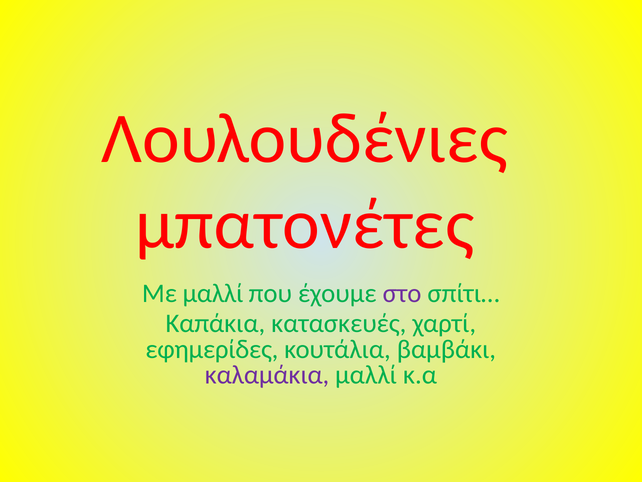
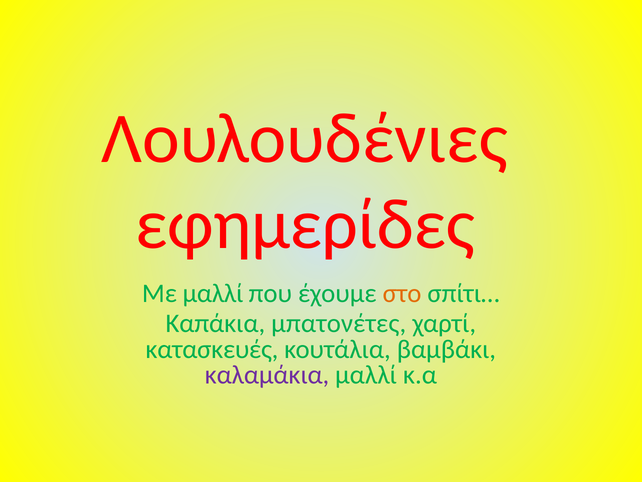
μπατονέτες: μπατονέτες -> εφημερίδες
στο colour: purple -> orange
κατασκευές: κατασκευές -> μπατονέτες
εφημερίδες: εφημερίδες -> κατασκευές
